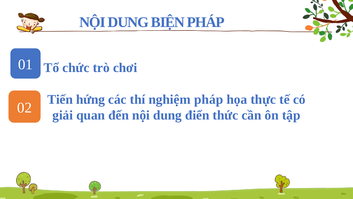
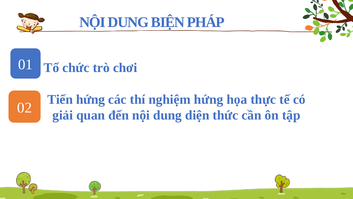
nghiệm pháp: pháp -> hứng
điển: điển -> diện
